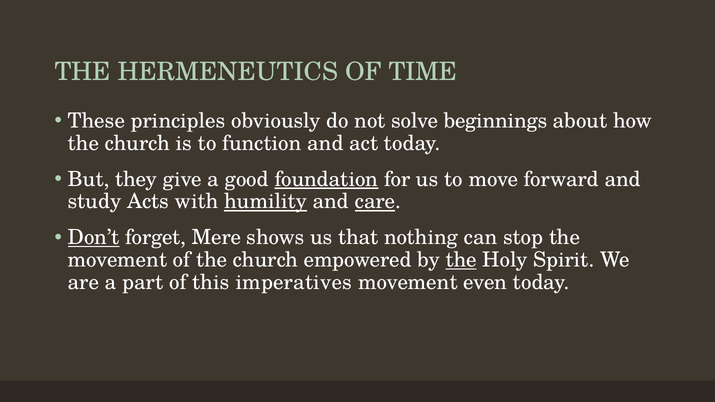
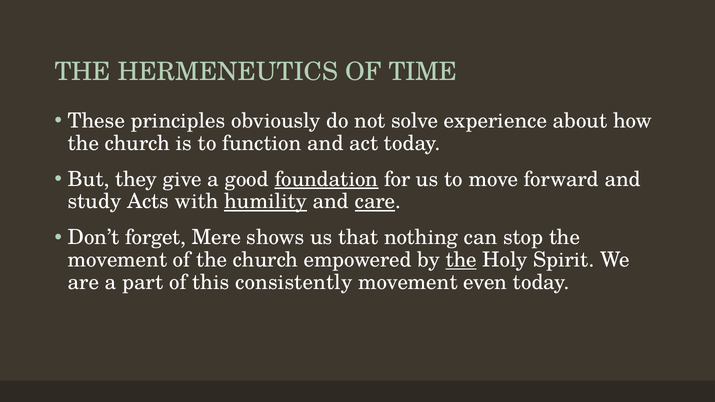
beginnings: beginnings -> experience
Don’t underline: present -> none
imperatives: imperatives -> consistently
